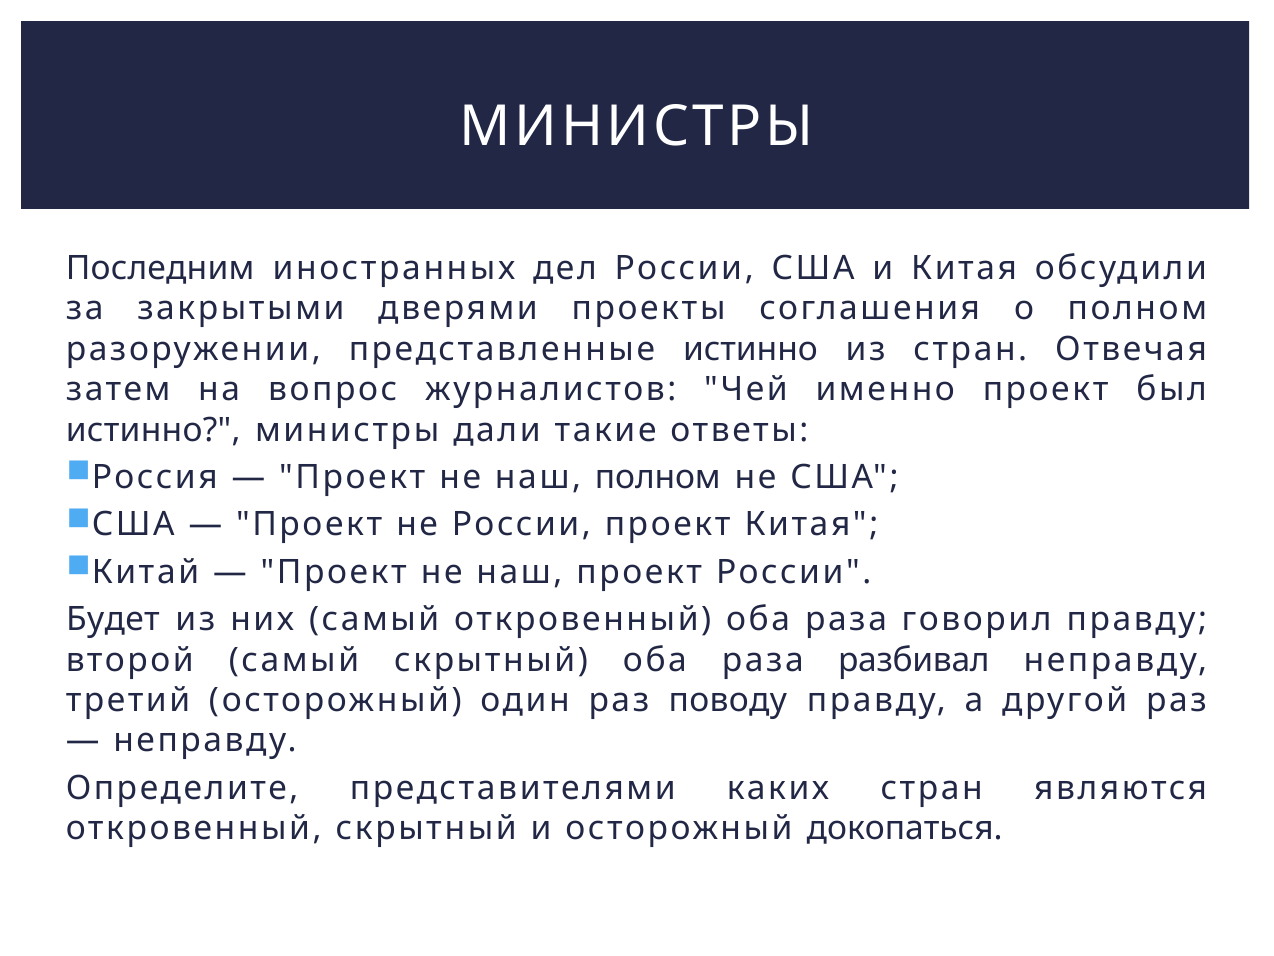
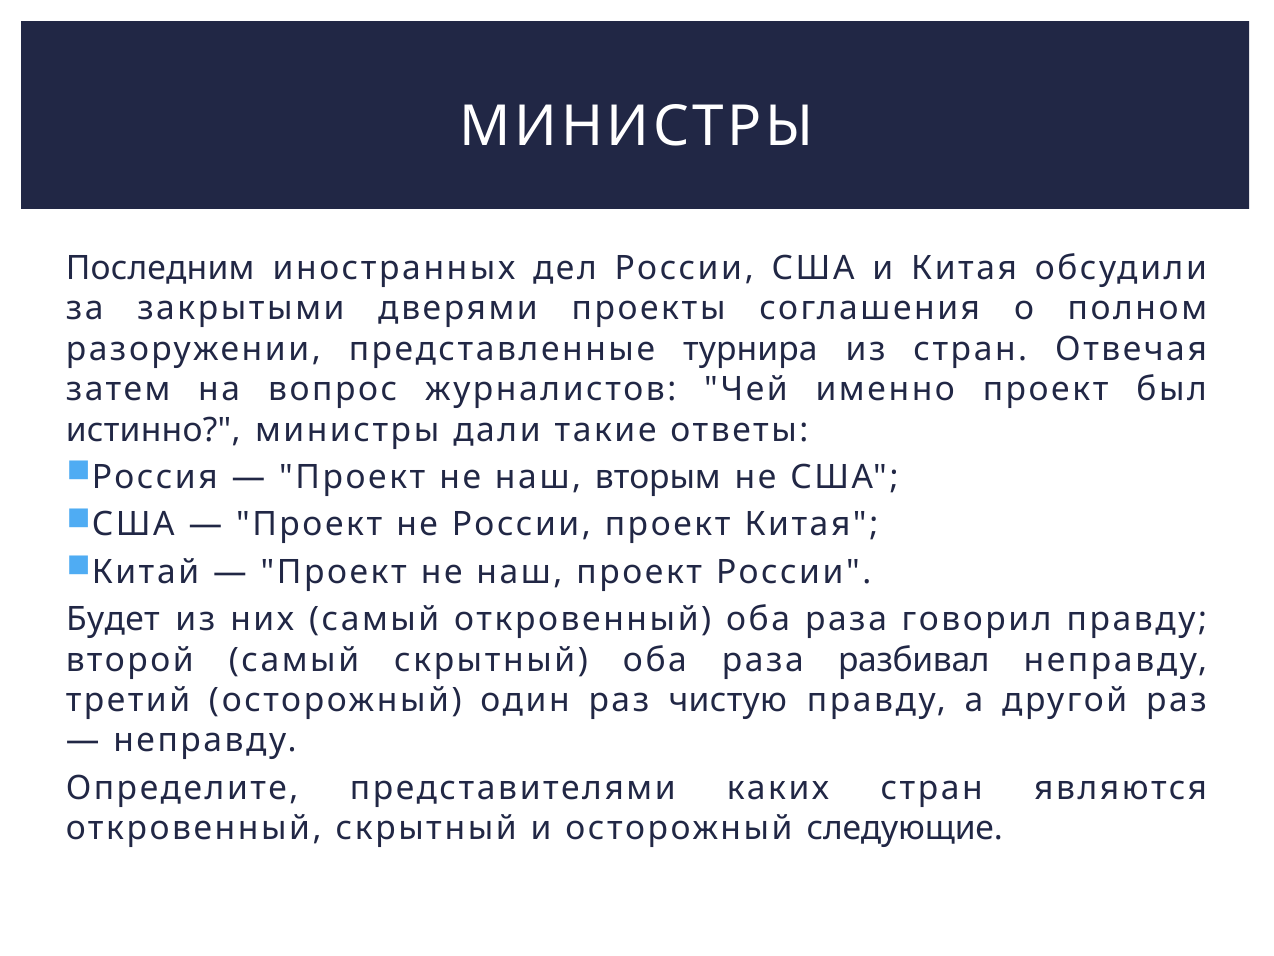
представленные истинно: истинно -> турнира
наш полном: полном -> вторым
поводу: поводу -> чистую
докопаться: докопаться -> следующие
